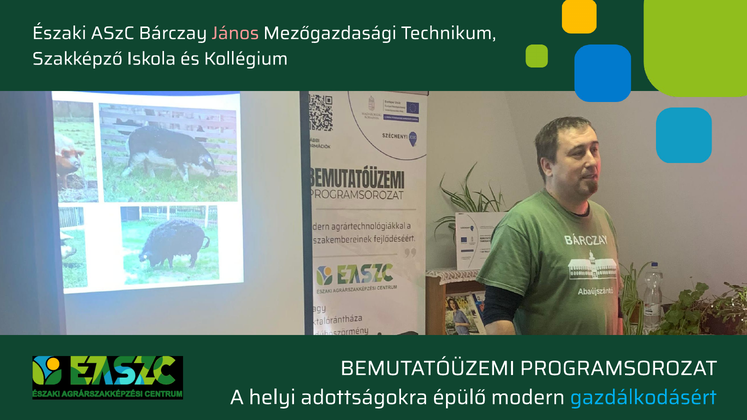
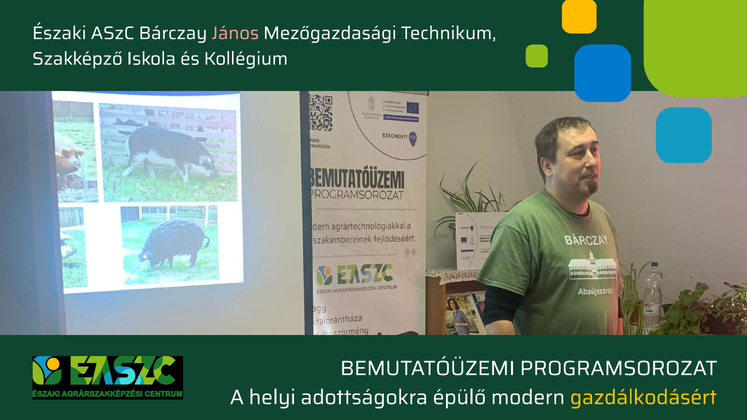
gazdálkodásért colour: light blue -> yellow
